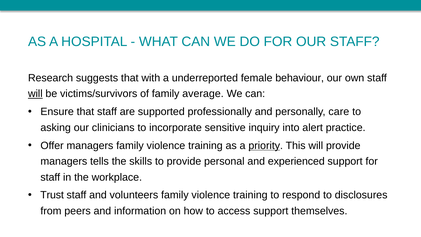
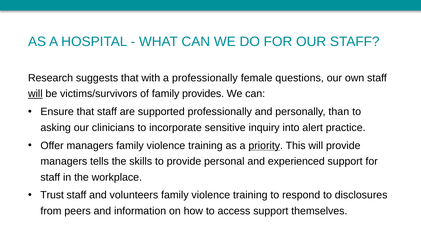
a underreported: underreported -> professionally
behaviour: behaviour -> questions
average: average -> provides
care: care -> than
